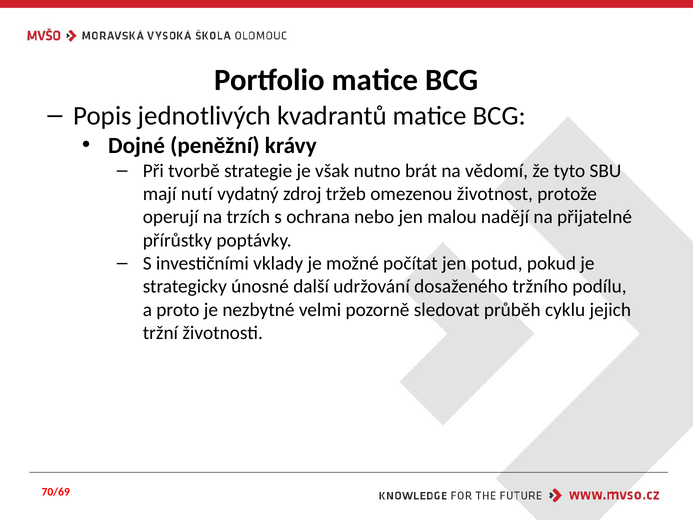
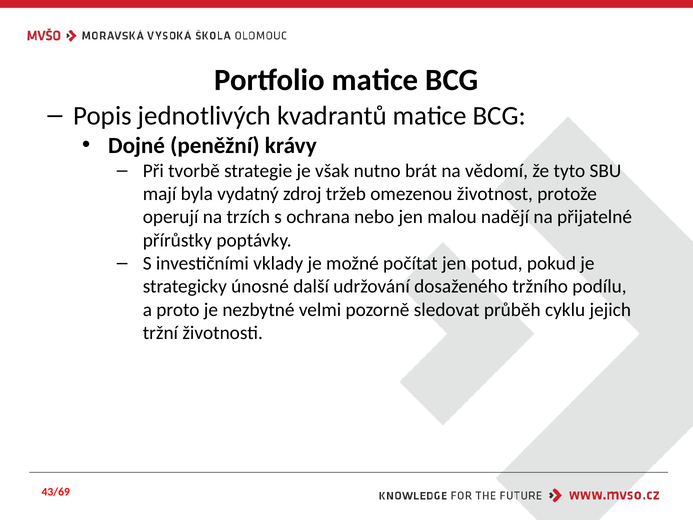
nutí: nutí -> byla
70/69: 70/69 -> 43/69
